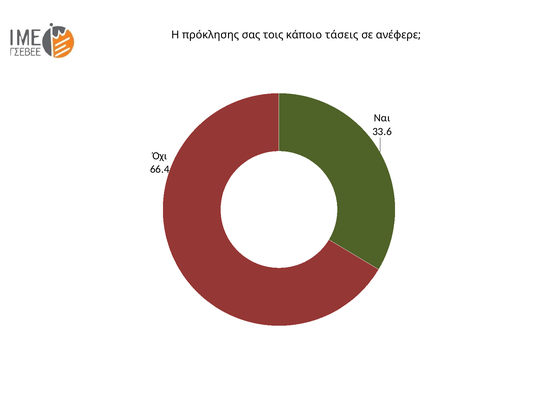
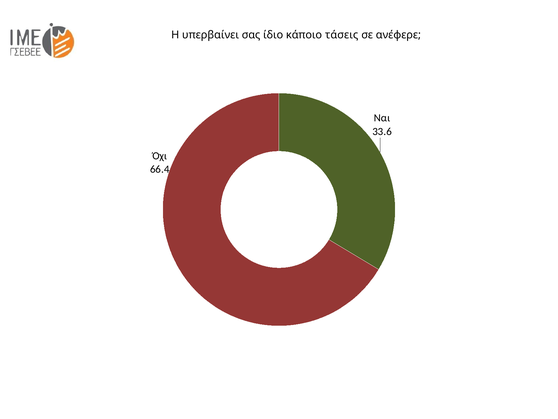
πρόκλησης: πρόκλησης -> υπερβαίνει
τοις: τοις -> ίδιο
